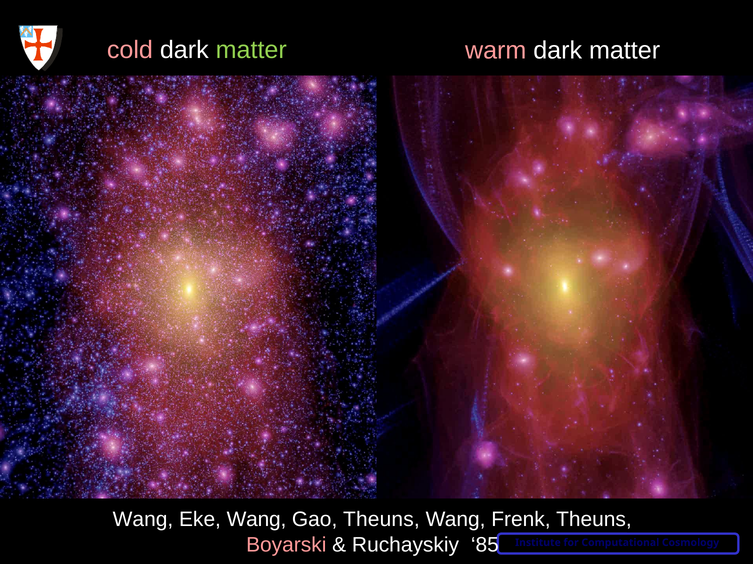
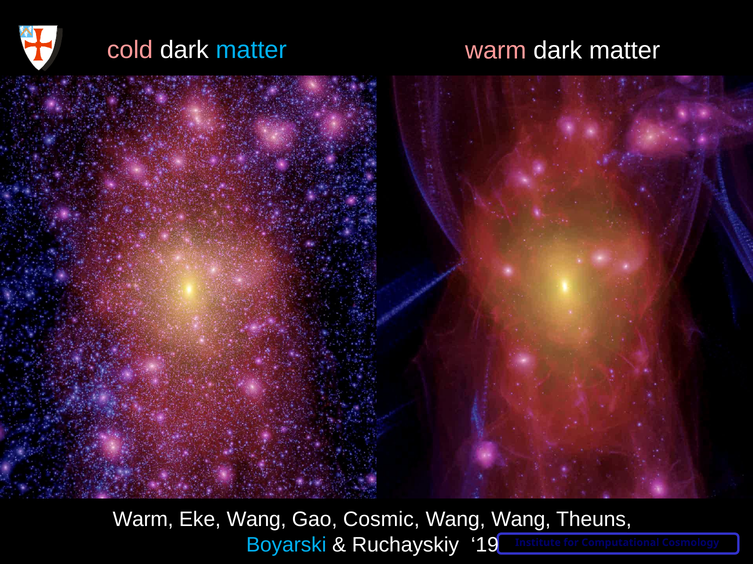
matter at (251, 50) colour: light green -> light blue
Wang at (143, 520): Wang -> Warm
Gao Theuns: Theuns -> Cosmic
Wang Frenk: Frenk -> Wang
Boyarski colour: pink -> light blue
85: 85 -> 19
